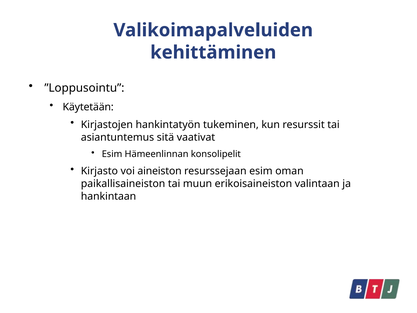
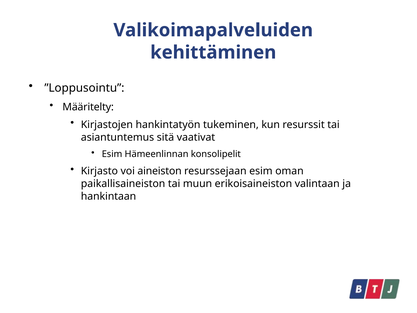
Käytetään: Käytetään -> Määritelty
